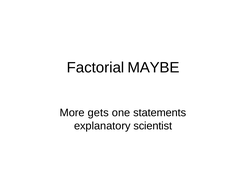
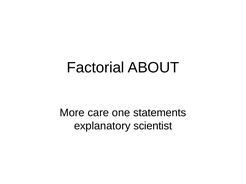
MAYBE: MAYBE -> ABOUT
gets: gets -> care
